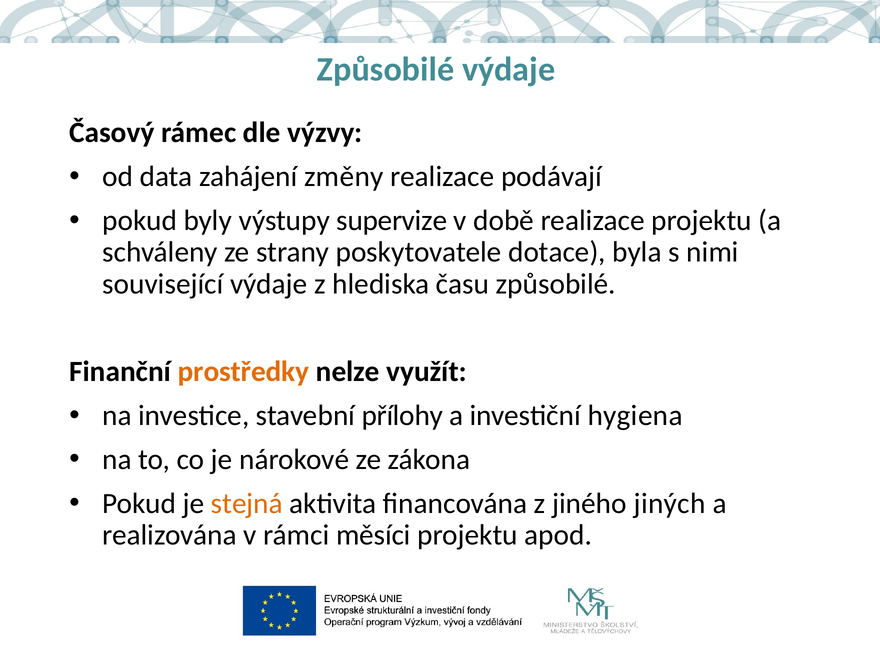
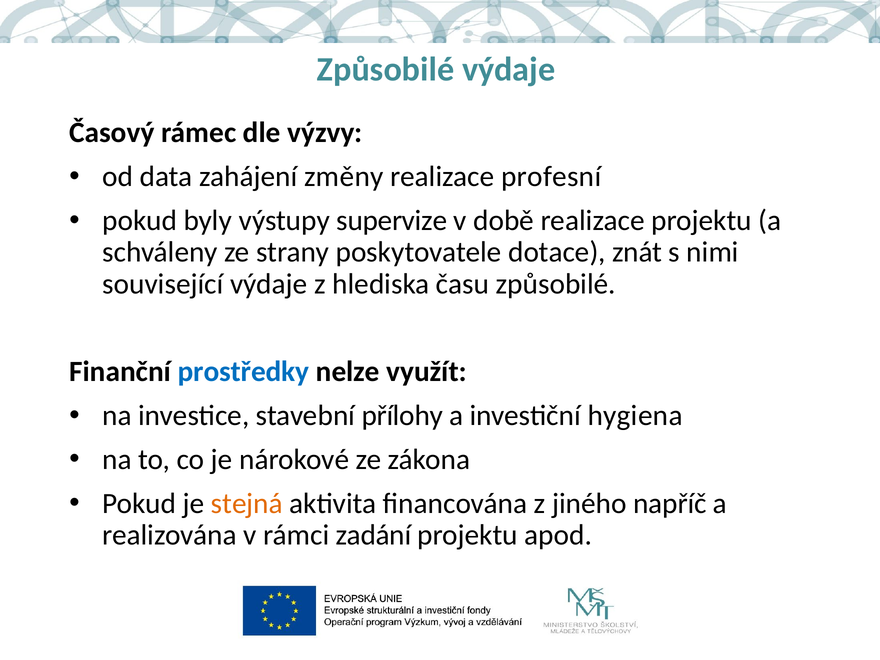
podávají: podávají -> profesní
byla: byla -> znát
prostředky colour: orange -> blue
jiných: jiných -> napříč
měsíci: měsíci -> zadání
